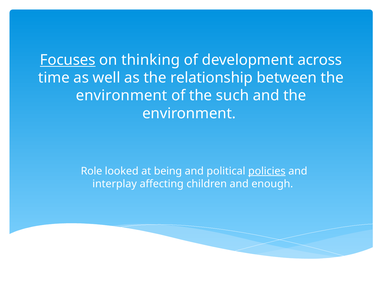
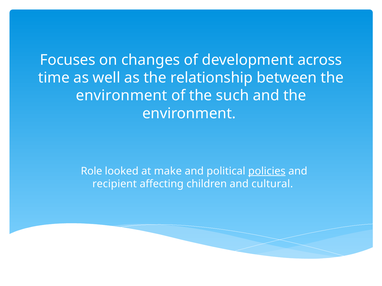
Focuses underline: present -> none
thinking: thinking -> changes
being: being -> make
interplay: interplay -> recipient
enough: enough -> cultural
